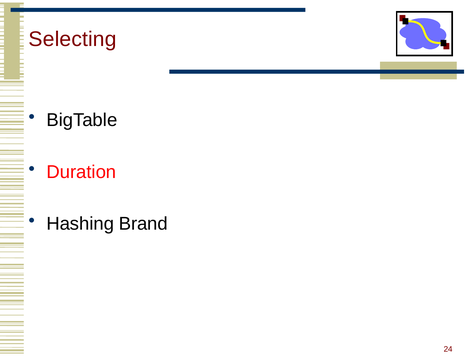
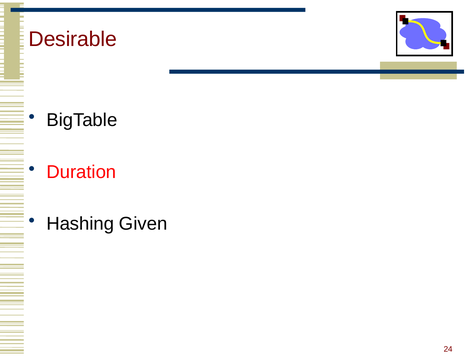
Selecting: Selecting -> Desirable
Brand: Brand -> Given
